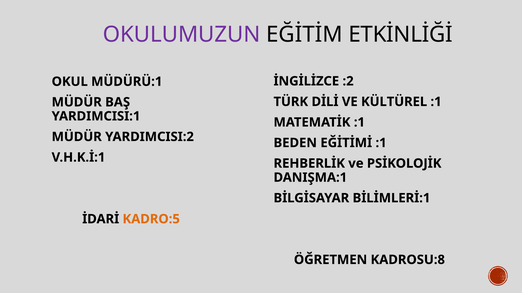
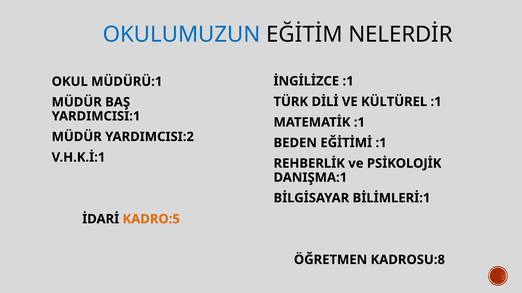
OKULUMUZUN colour: purple -> blue
ETKİNLİĞİ: ETKİNLİĞİ -> NELERDİR
İNGİLİZCE :2: :2 -> :1
